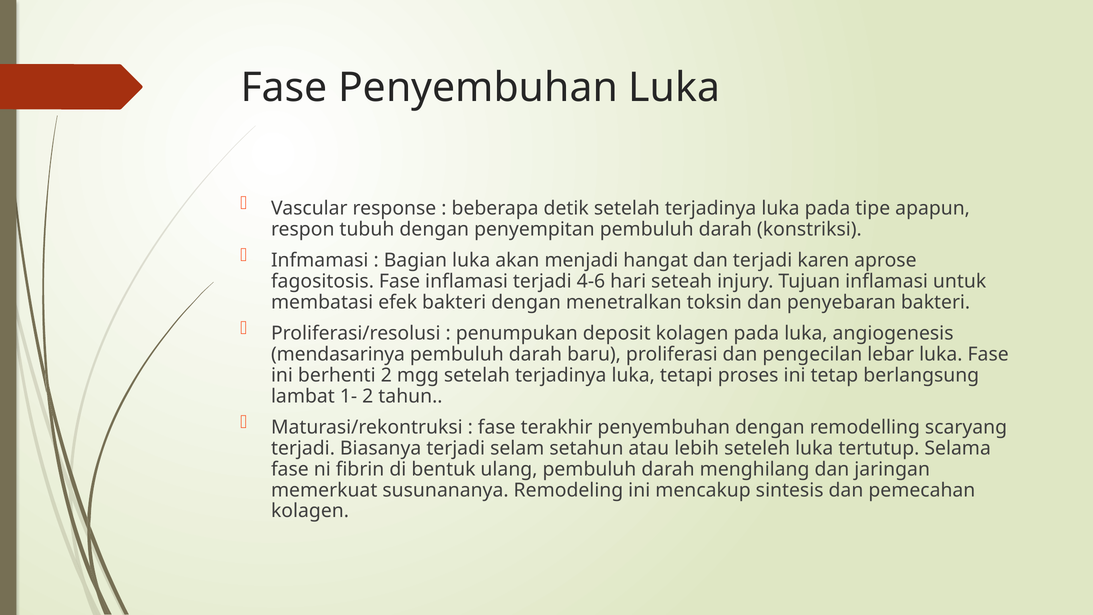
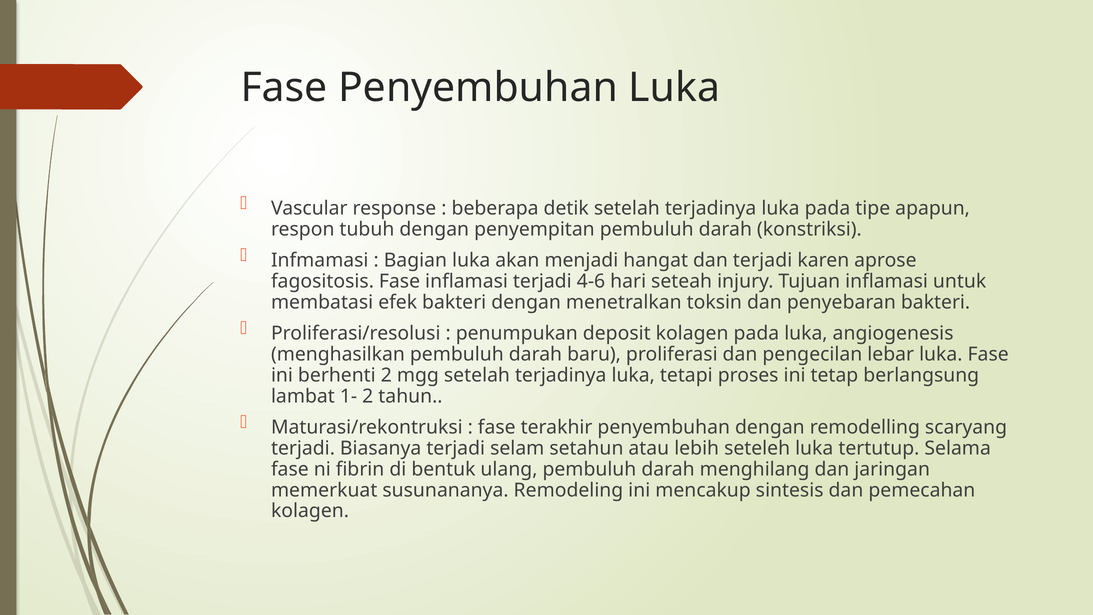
mendasarinya: mendasarinya -> menghasilkan
